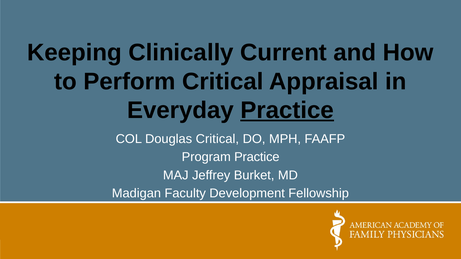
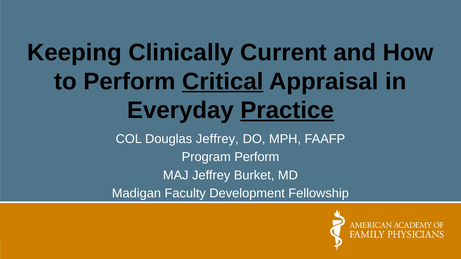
Critical at (223, 82) underline: none -> present
Douglas Critical: Critical -> Jeffrey
Program Practice: Practice -> Perform
